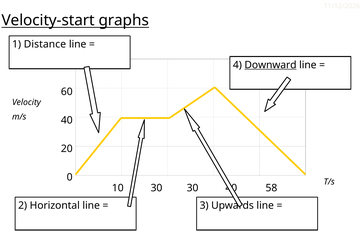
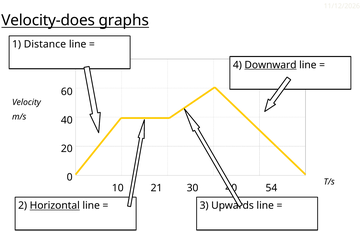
Velocity-start: Velocity-start -> Velocity-does
10 30: 30 -> 21
58: 58 -> 54
Horizontal underline: none -> present
